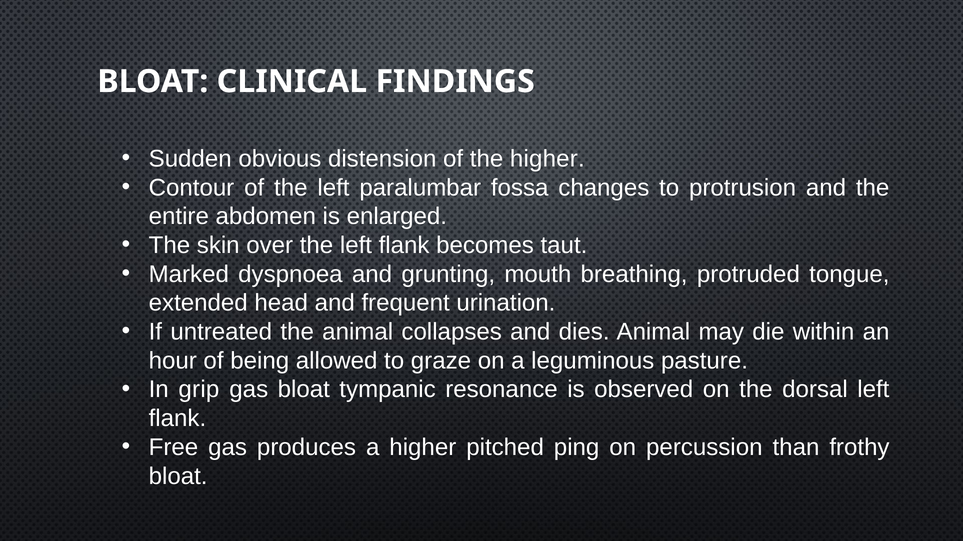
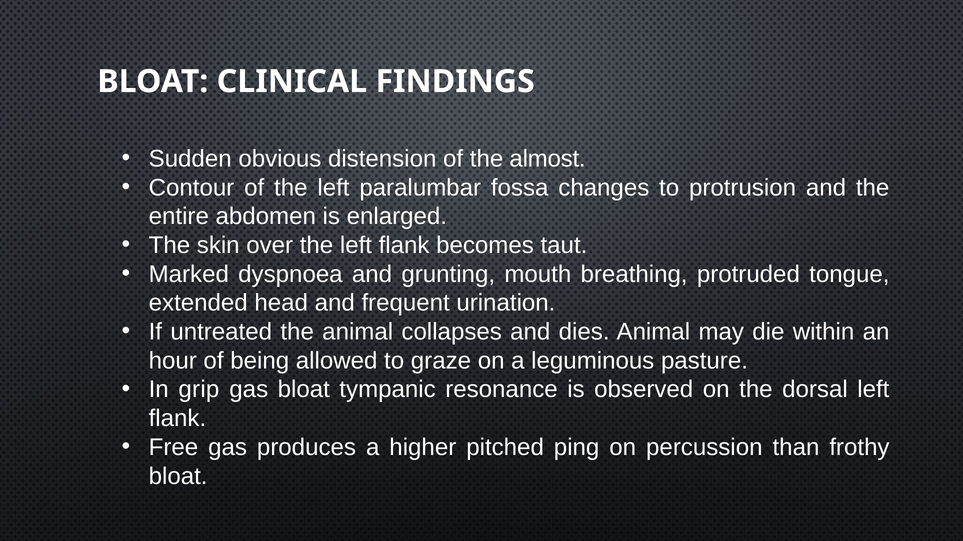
the higher: higher -> almost
